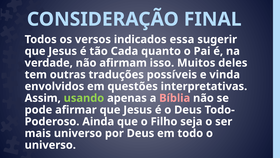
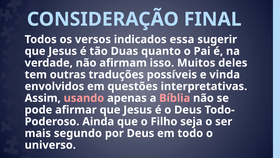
Cada: Cada -> Duas
usando colour: light green -> pink
mais universo: universo -> segundo
